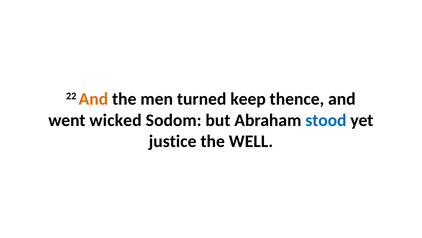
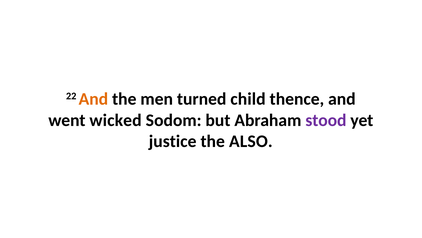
keep: keep -> child
stood colour: blue -> purple
WELL: WELL -> ALSO
